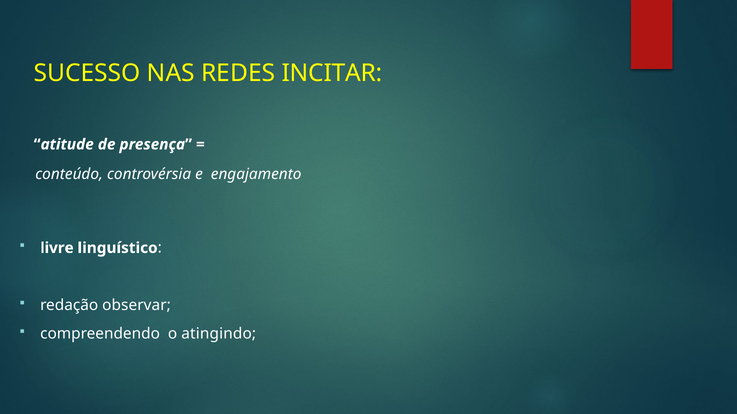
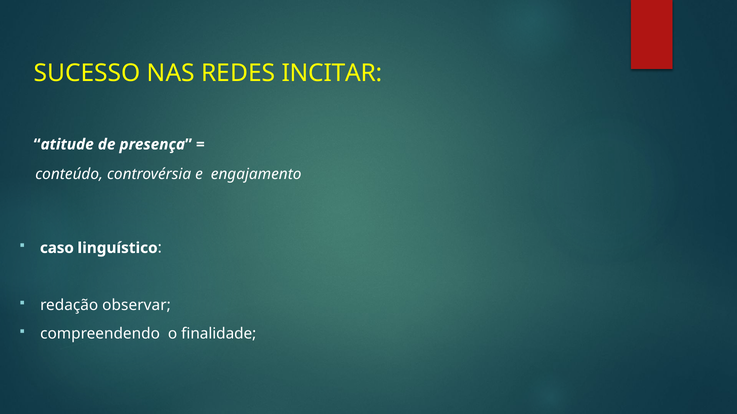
livre: livre -> caso
atingindo: atingindo -> finalidade
